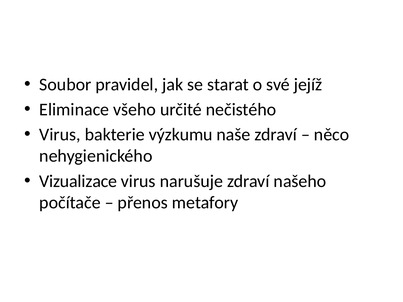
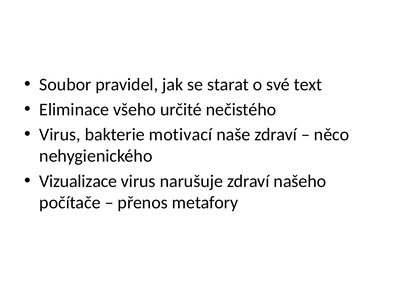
jejíž: jejíž -> text
výzkumu: výzkumu -> motivací
